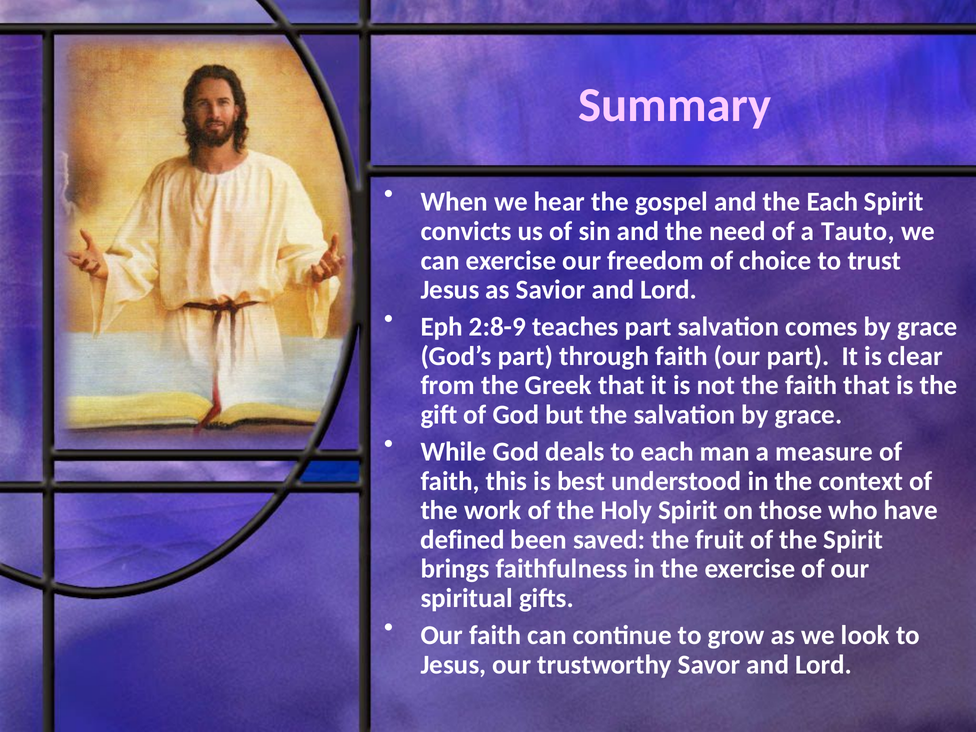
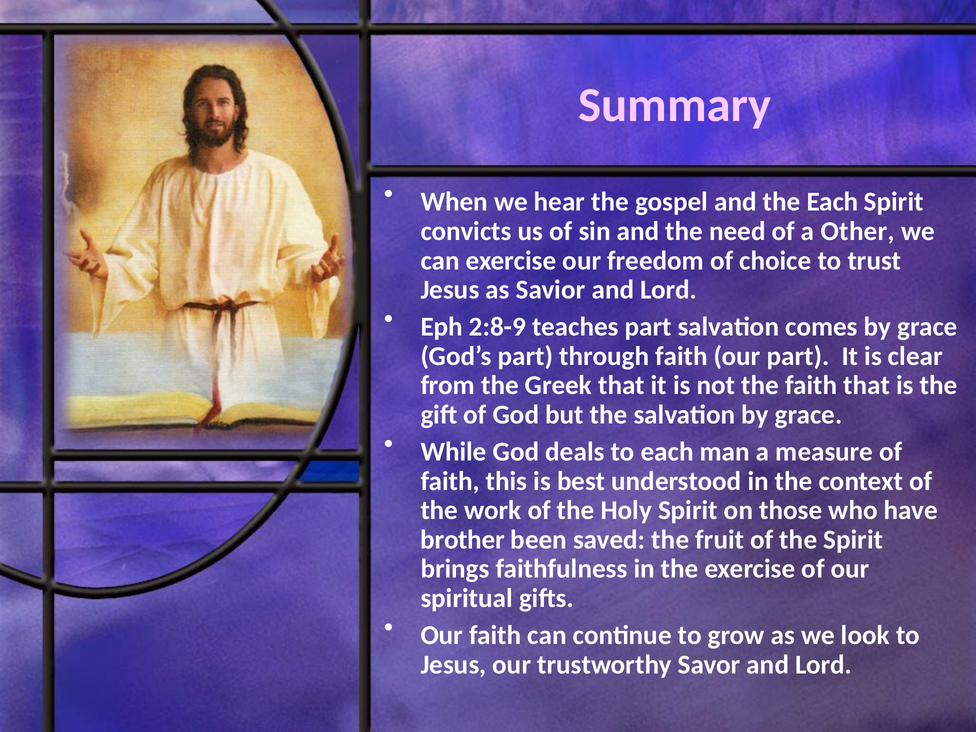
Tauto: Tauto -> Other
defined: defined -> brother
